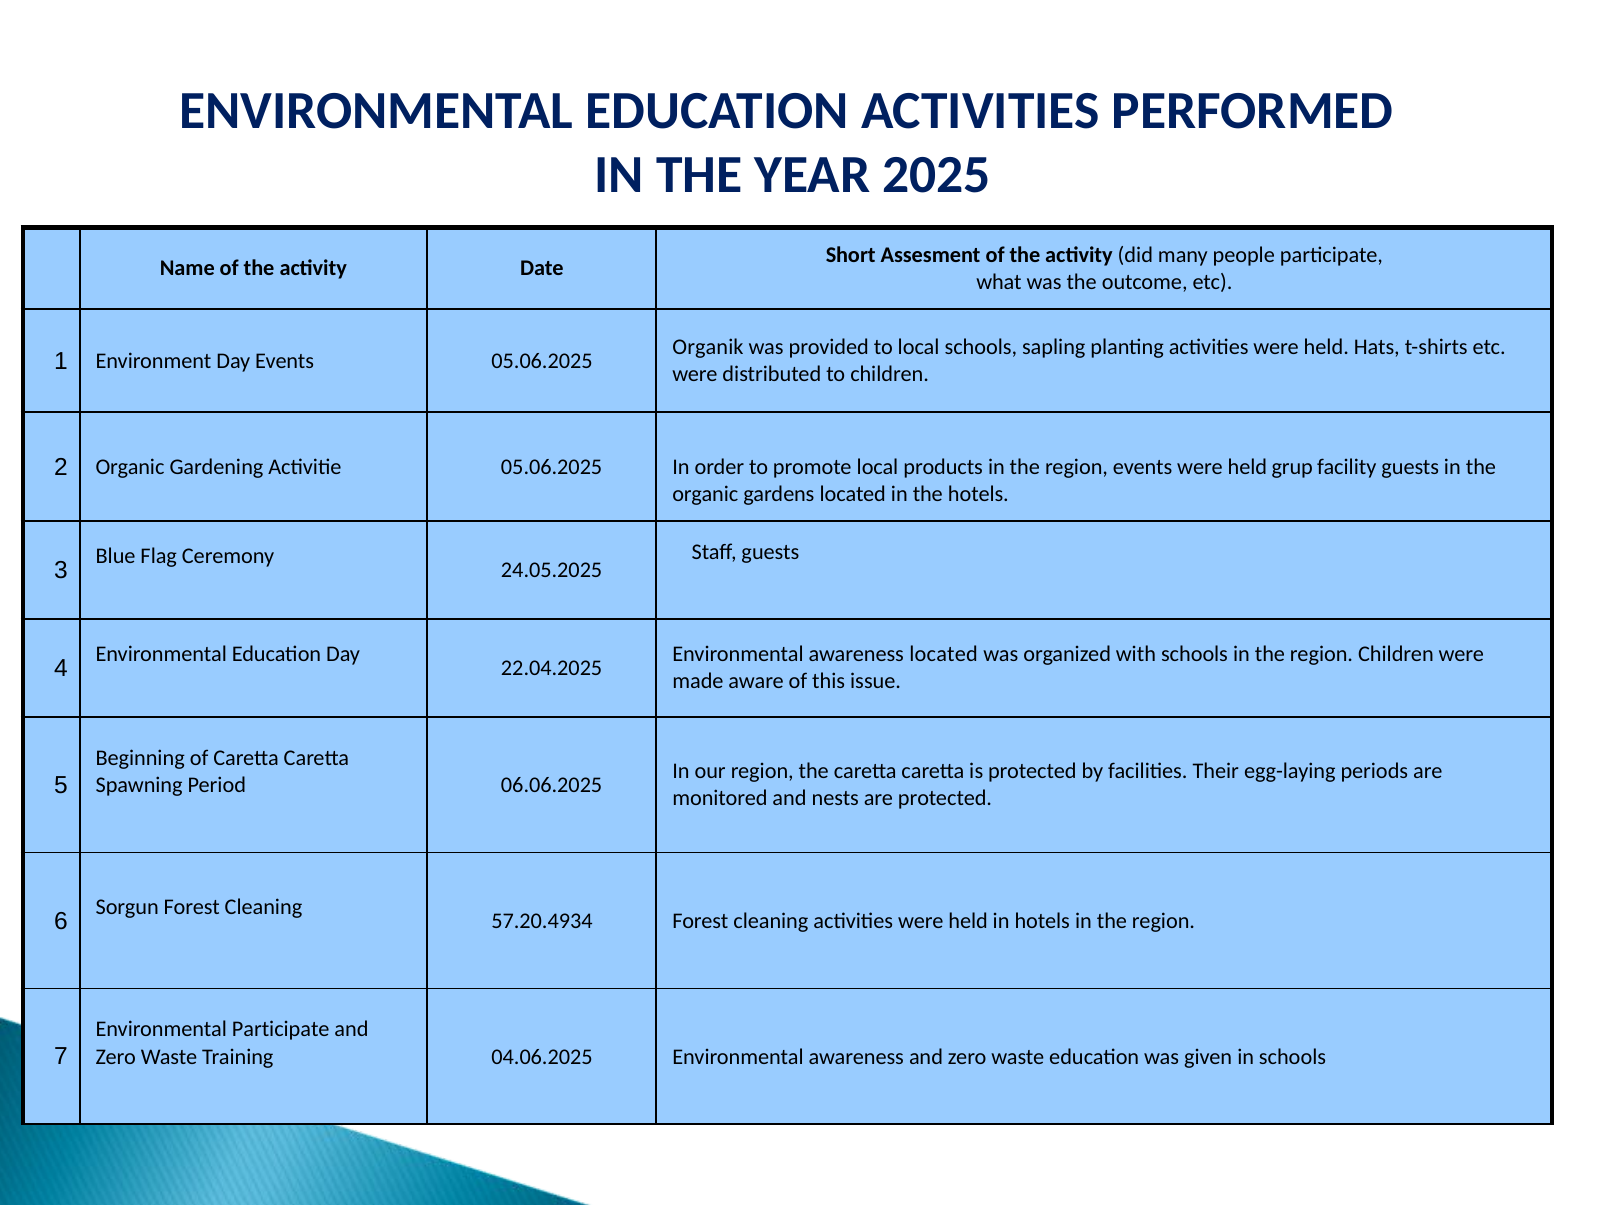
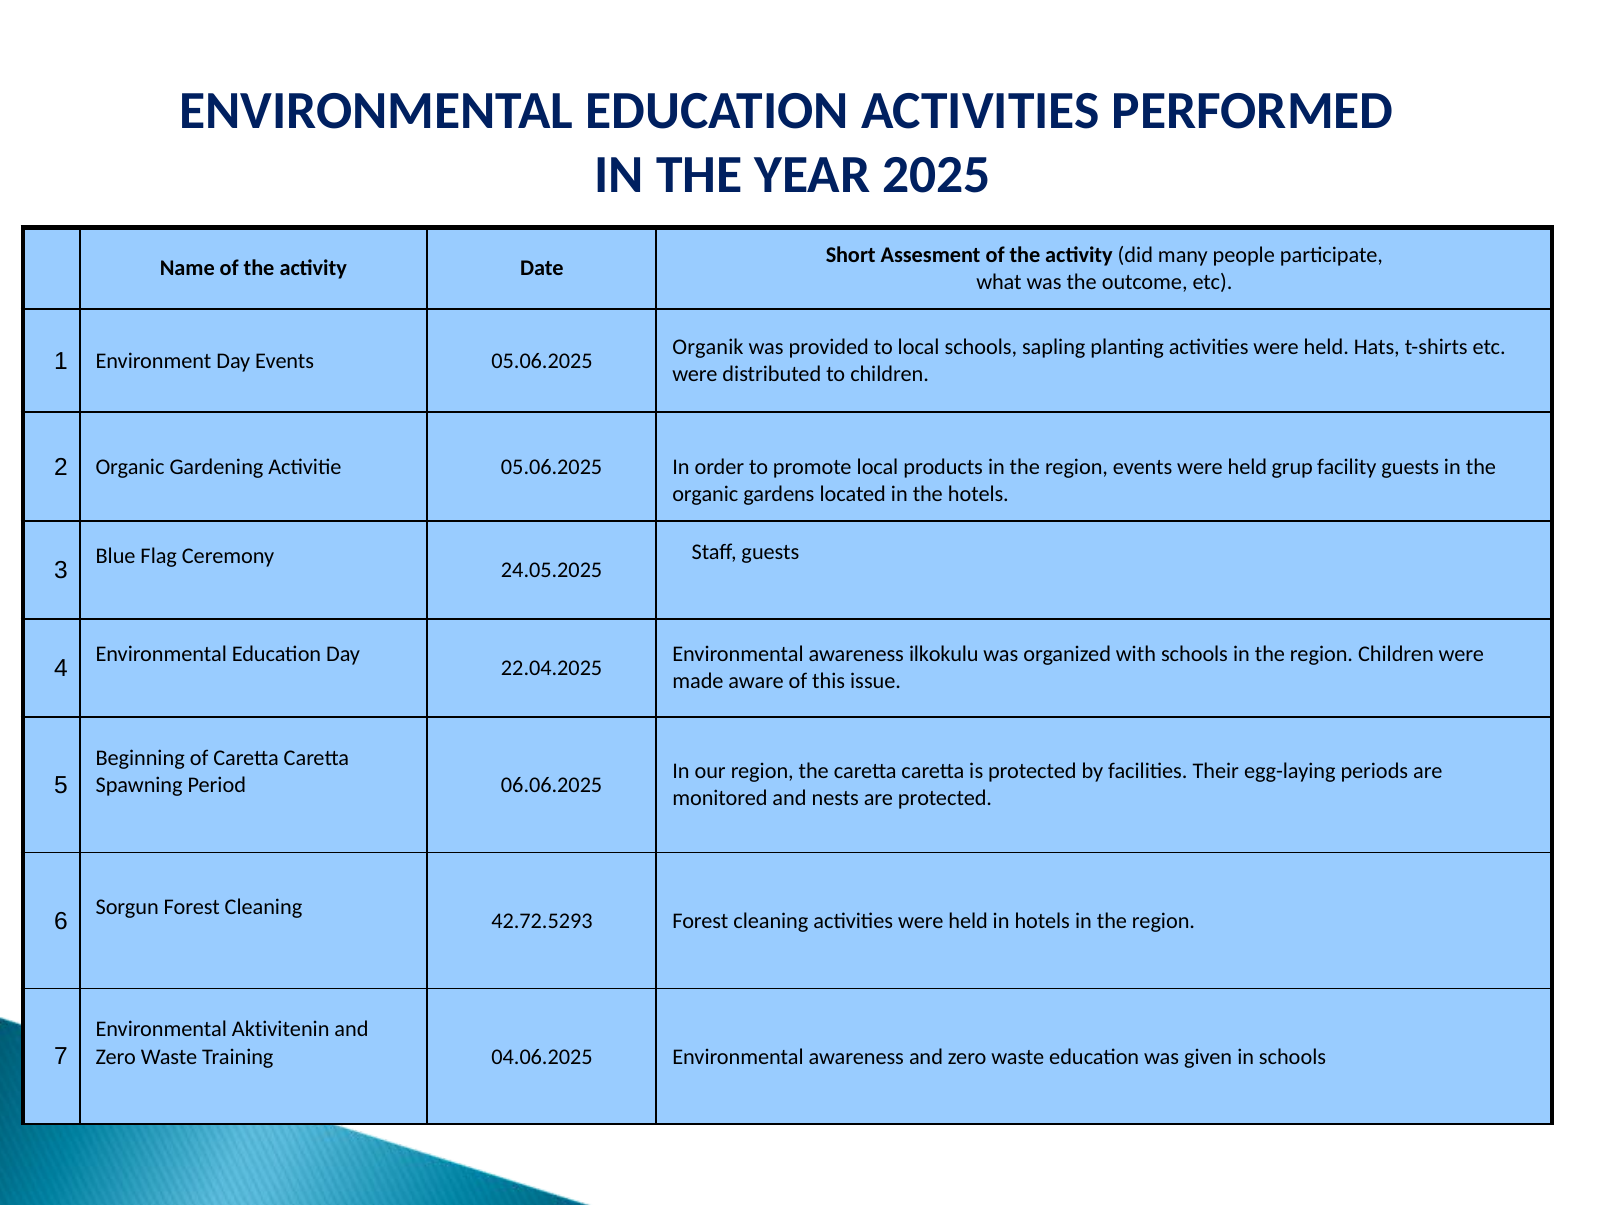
awareness located: located -> ilkokulu
57.20.4934: 57.20.4934 -> 42.72.5293
Environmental Participate: Participate -> Aktivitenin
